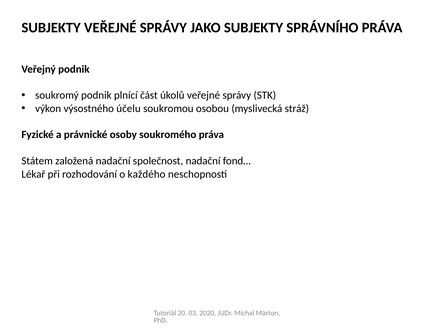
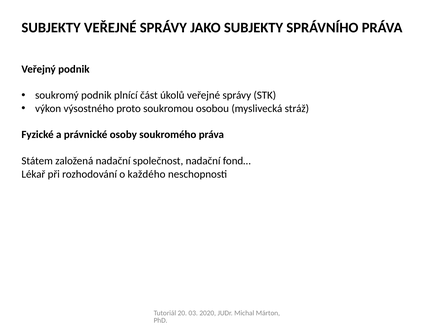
účelu: účelu -> proto
